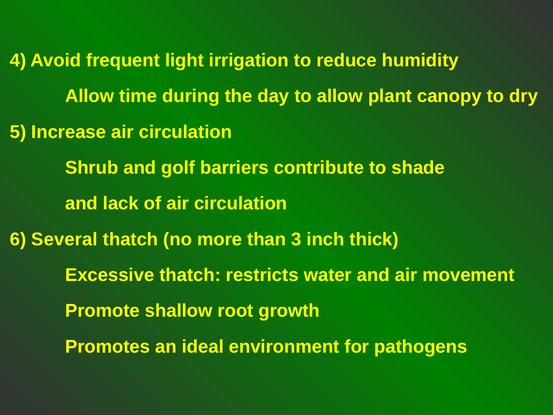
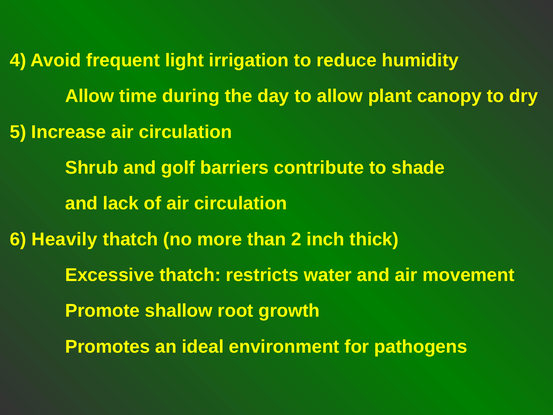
Several: Several -> Heavily
3: 3 -> 2
